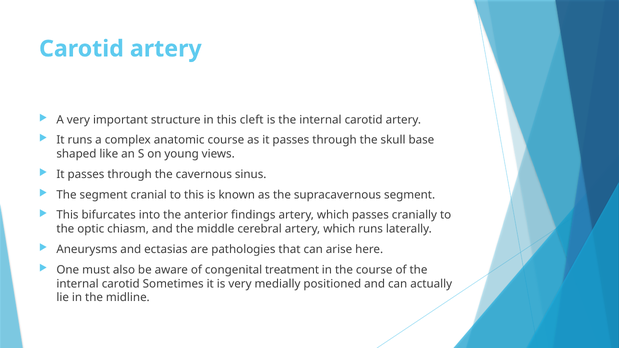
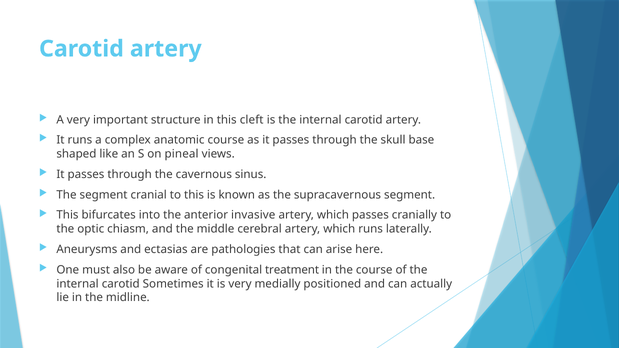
young: young -> pineal
findings: findings -> invasive
